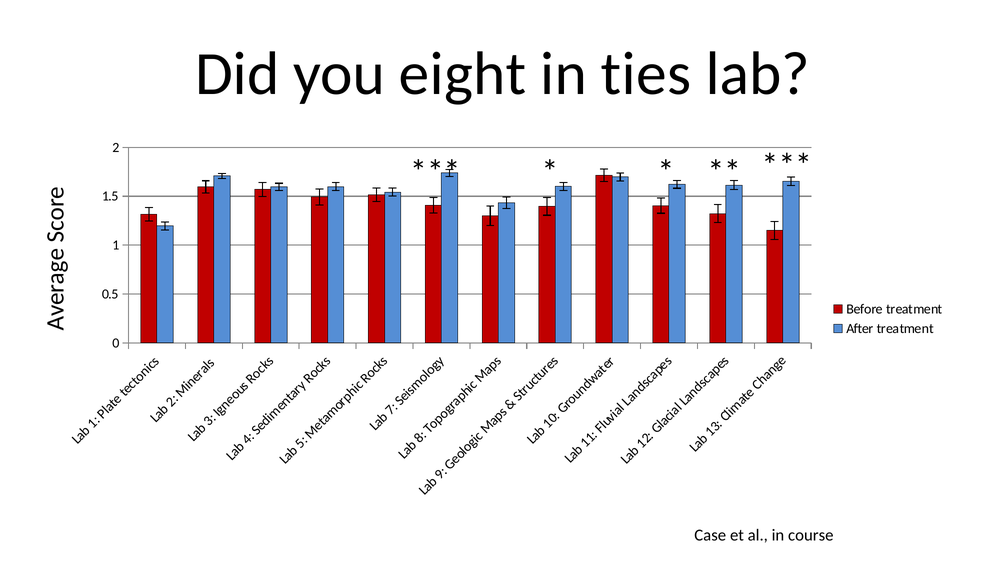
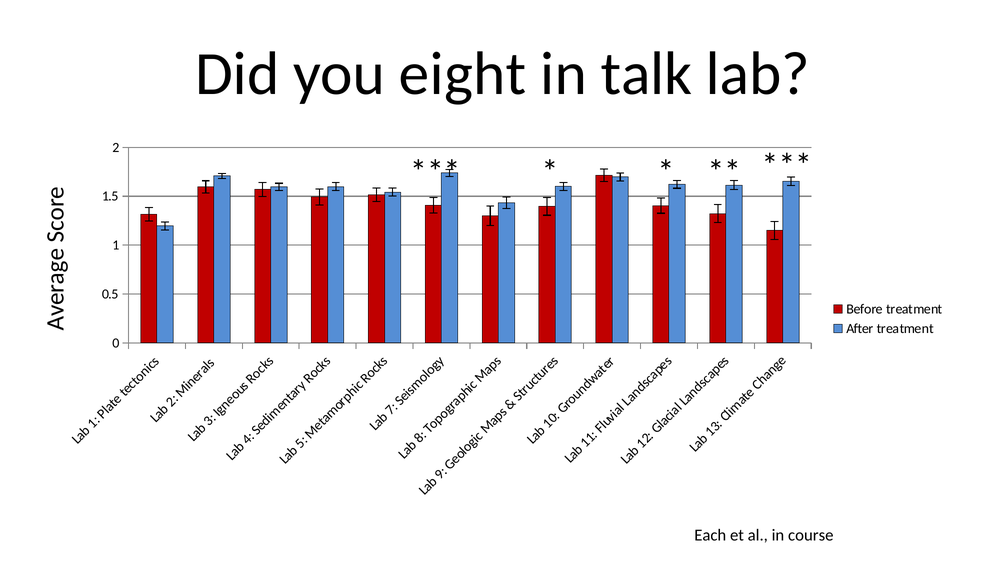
ties: ties -> talk
Case: Case -> Each
